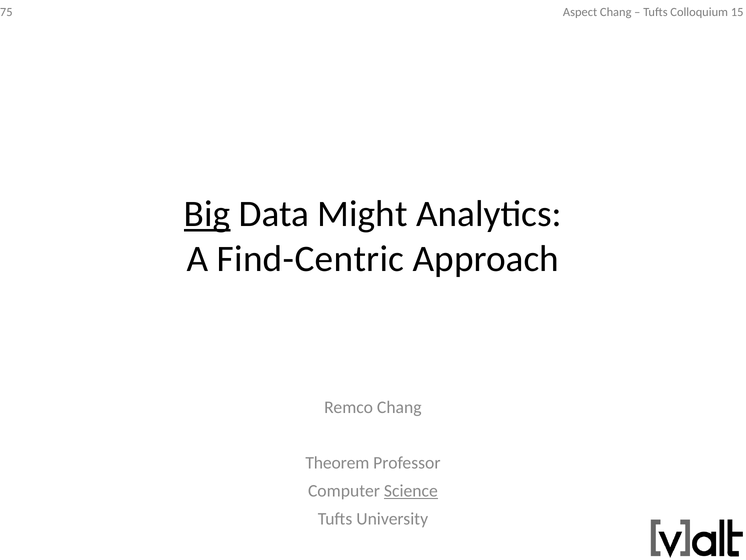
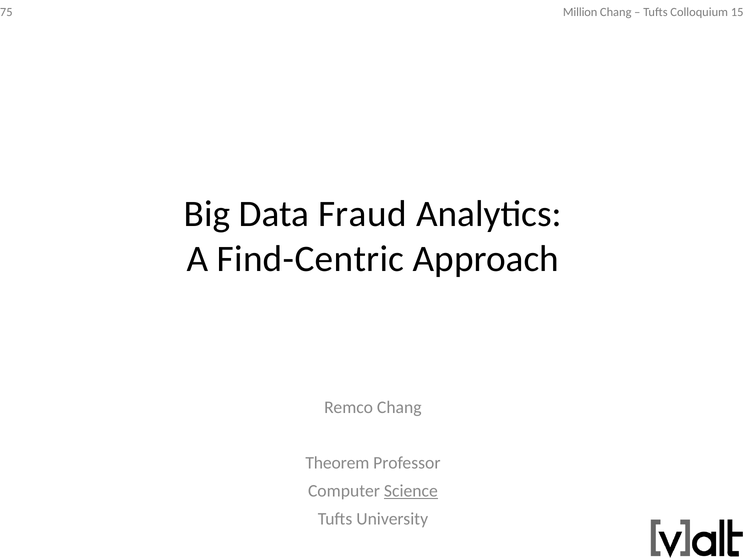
Aspect: Aspect -> Million
Big underline: present -> none
Might: Might -> Fraud
